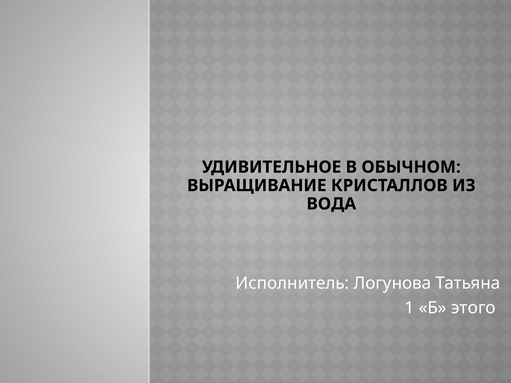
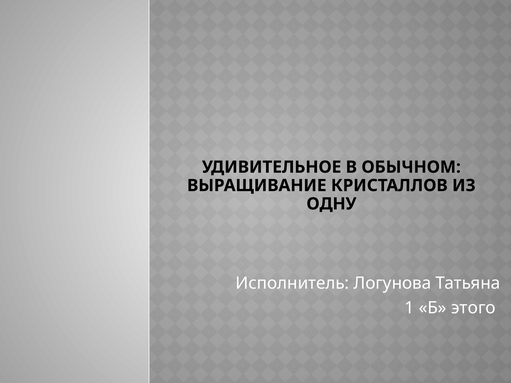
ВОДА: ВОДА -> ОДНУ
